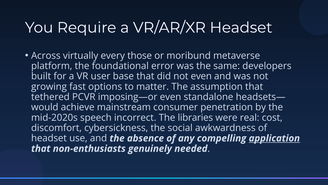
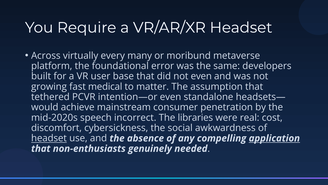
those: those -> many
options: options -> medical
imposing—or: imposing—or -> intention—or
headset at (49, 138) underline: none -> present
